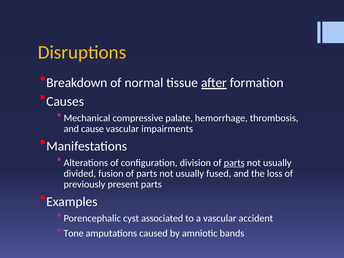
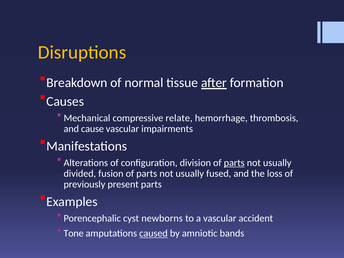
palate: palate -> relate
associated: associated -> newborns
caused underline: none -> present
